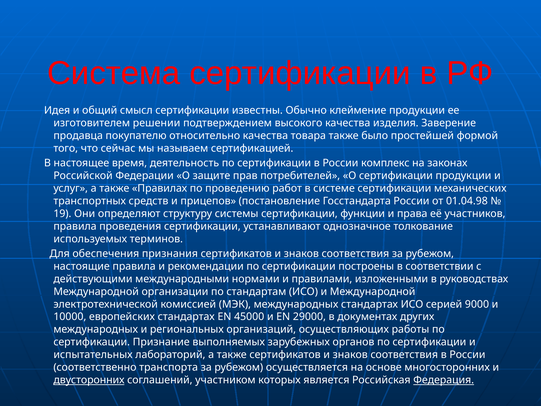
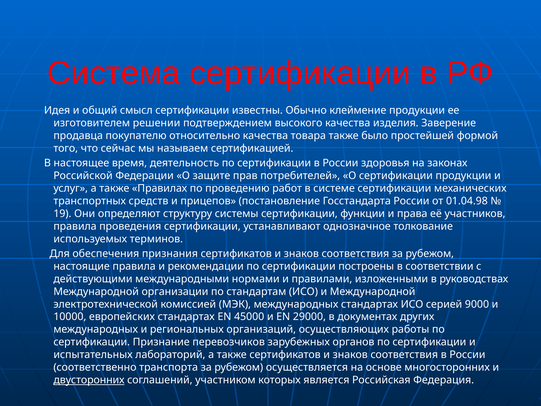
комплекс: комплекс -> здоровья
выполняемых: выполняемых -> перевозчиков
Федерация underline: present -> none
